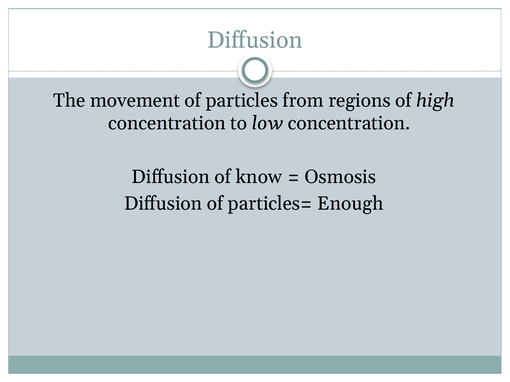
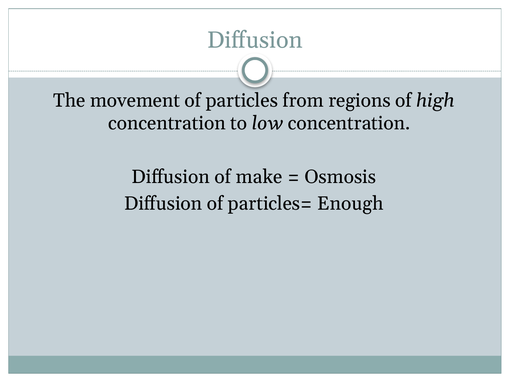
know: know -> make
